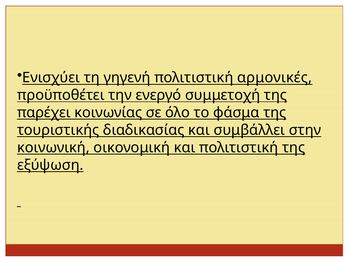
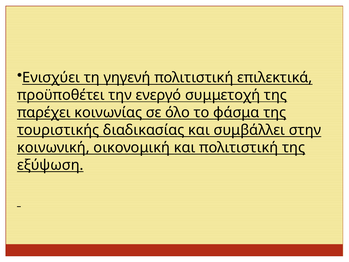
αρμονικές: αρμονικές -> επιλεκτικά
